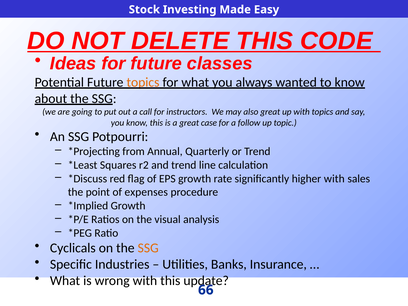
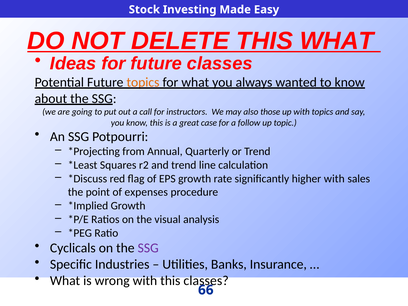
THIS CODE: CODE -> WHAT
also great: great -> those
SSG at (148, 248) colour: orange -> purple
this update: update -> classes
